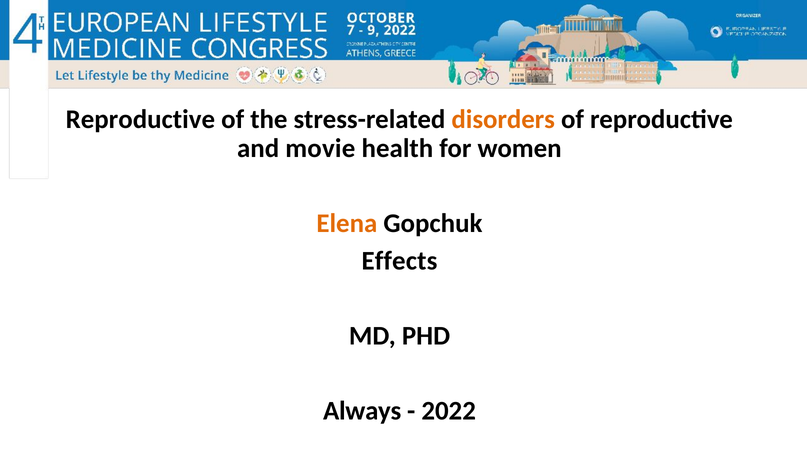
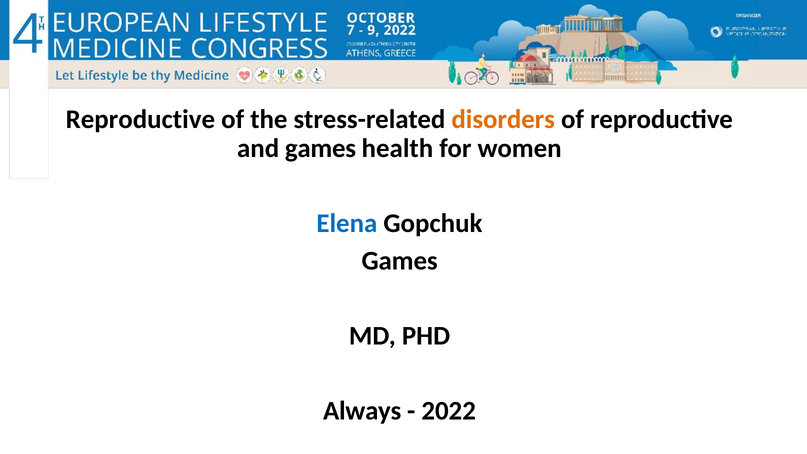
and movie: movie -> games
Elena colour: orange -> blue
Effects at (399, 261): Effects -> Games
